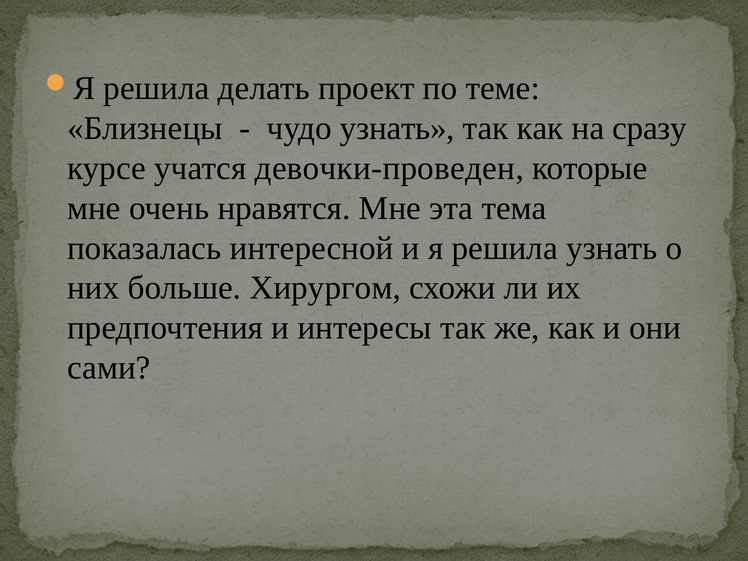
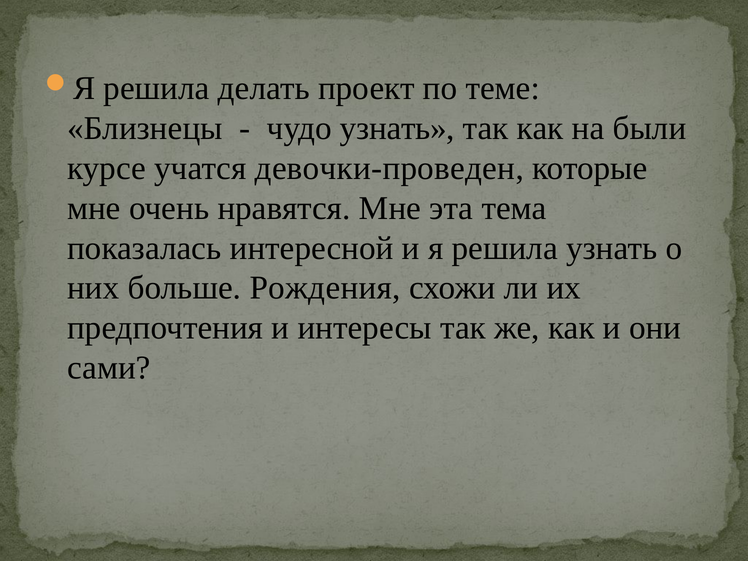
сразу: сразу -> были
Хирургом: Хирургом -> Рождения
